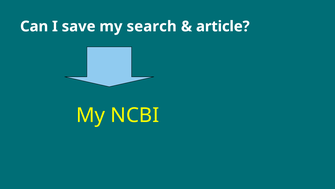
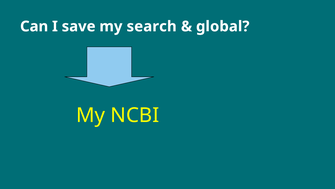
article: article -> global
